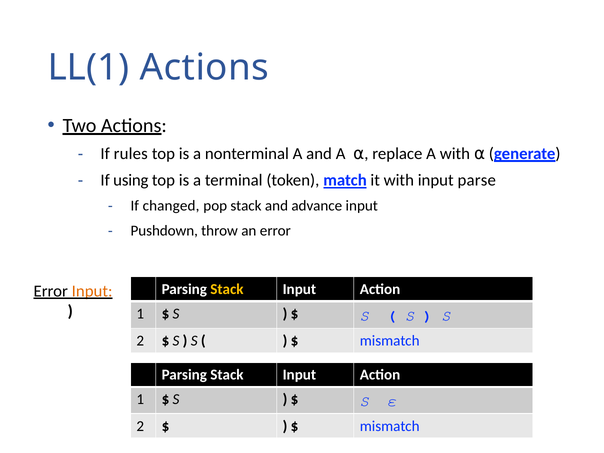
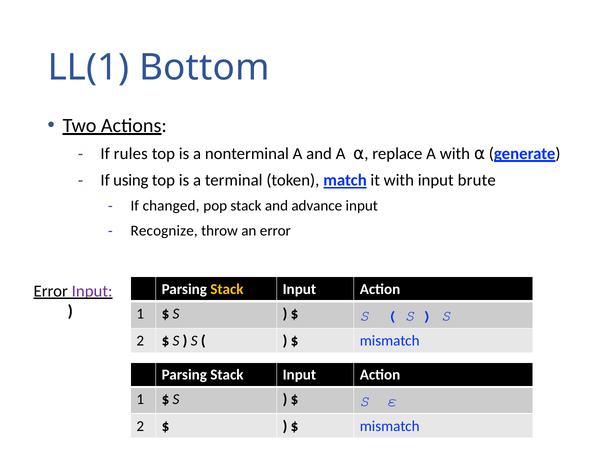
LL(1 Actions: Actions -> Bottom
parse: parse -> brute
Pushdown: Pushdown -> Recognize
Input at (92, 291) colour: orange -> purple
